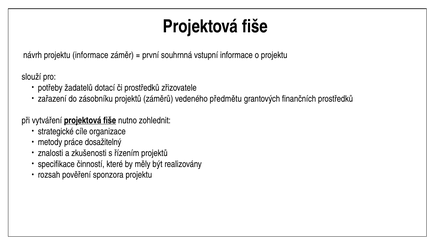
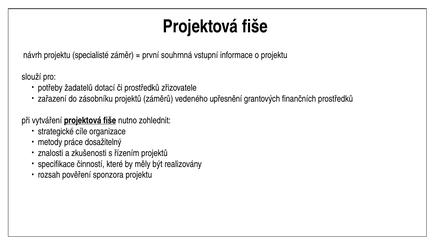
projektu informace: informace -> specialisté
předmětu: předmětu -> upřesnění
